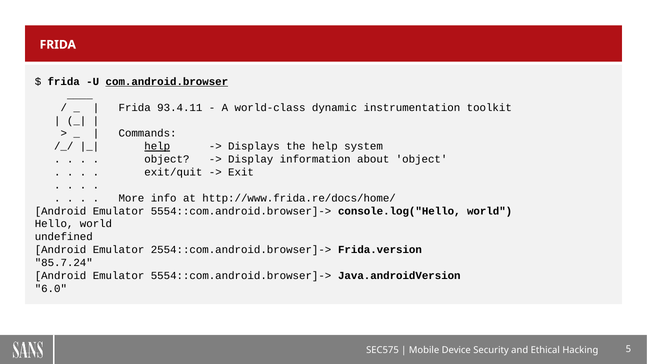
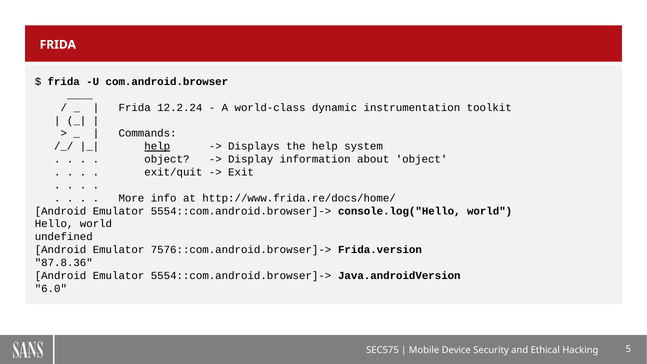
com.android.browser underline: present -> none
93.4.11: 93.4.11 -> 12.2.24
2554::com.android.browser]->: 2554::com.android.browser]-> -> 7576::com.android.browser]->
85.7.24: 85.7.24 -> 87.8.36
